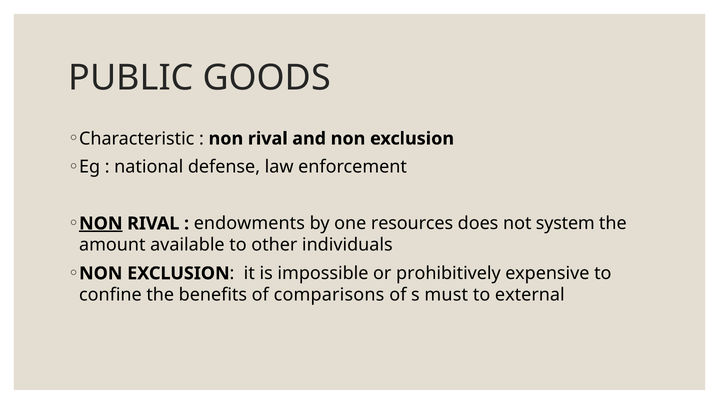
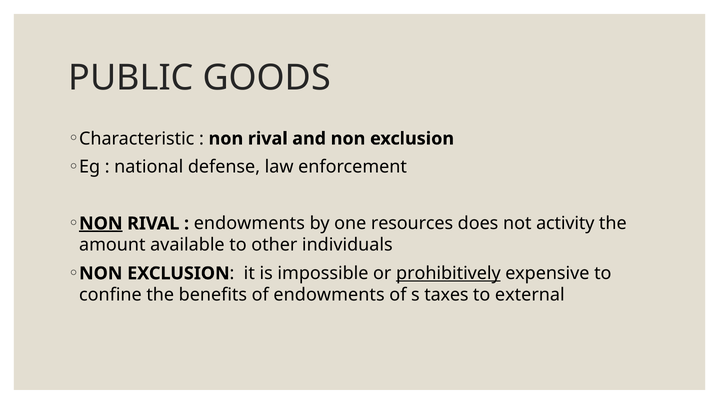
system: system -> activity
prohibitively underline: none -> present
of comparisons: comparisons -> endowments
must: must -> taxes
